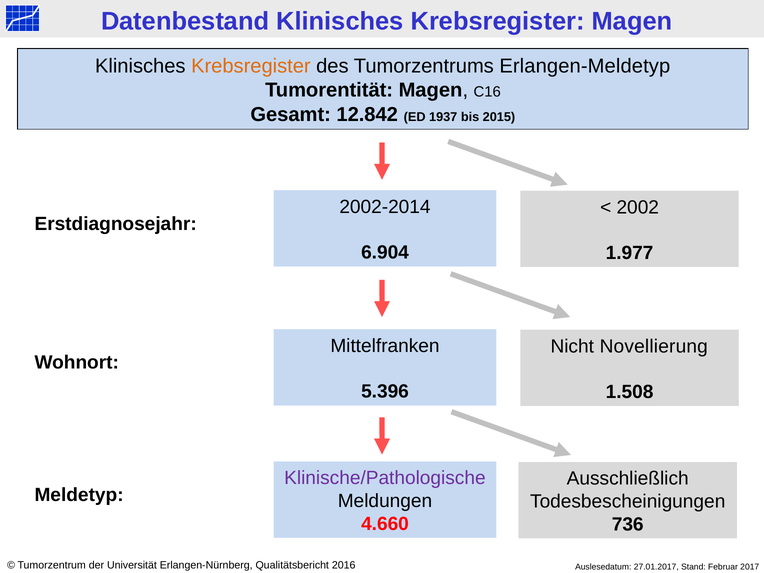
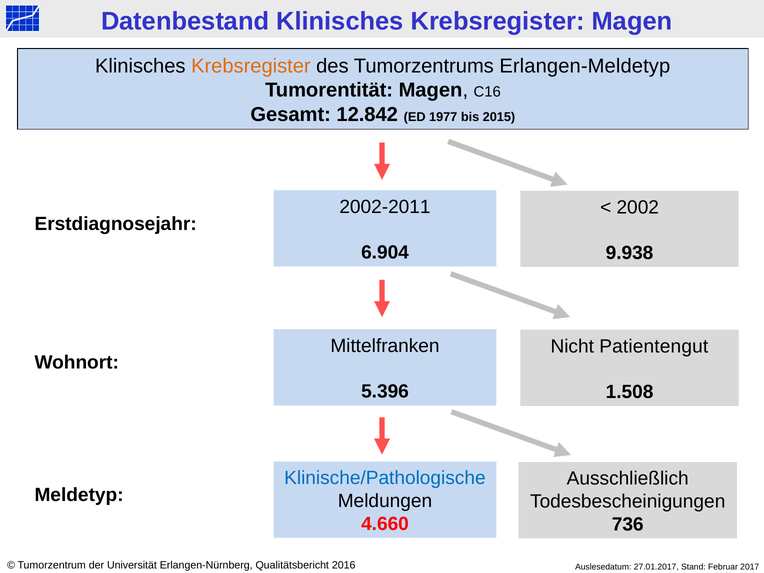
1937: 1937 -> 1977
2002-2014: 2002-2014 -> 2002-2011
1.977: 1.977 -> 9.938
Novellierung: Novellierung -> Patientengut
Klinische/Pathologische colour: purple -> blue
